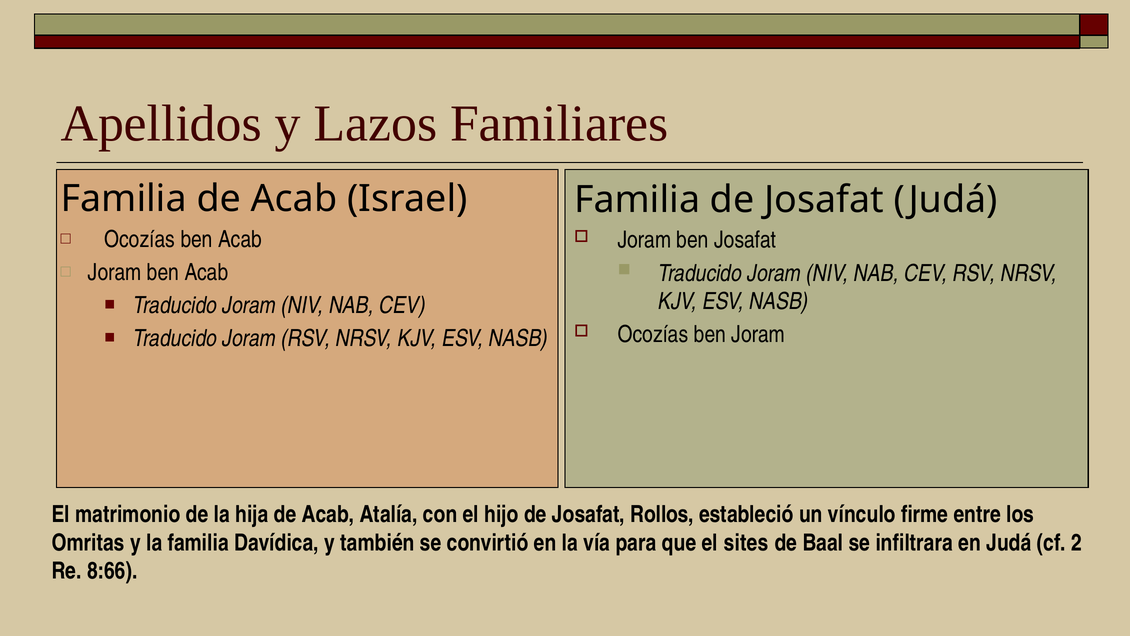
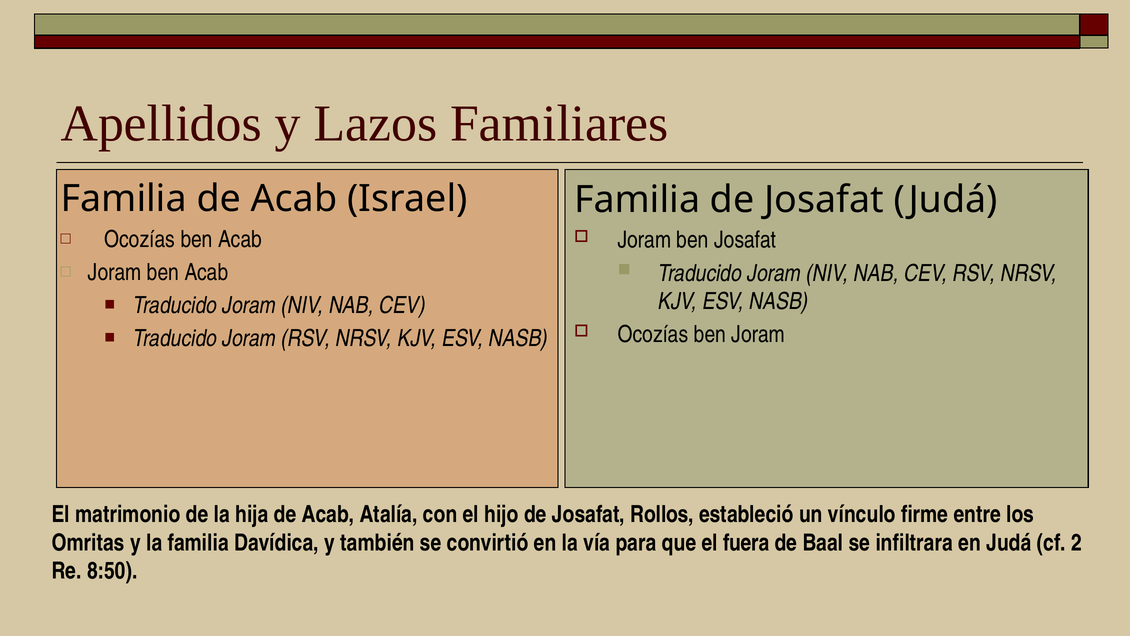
sites: sites -> fuera
8:66: 8:66 -> 8:50
